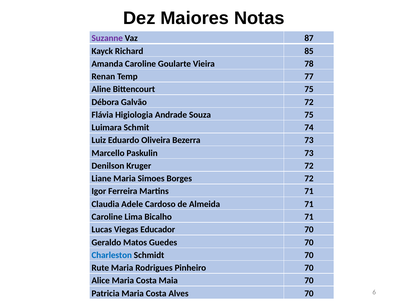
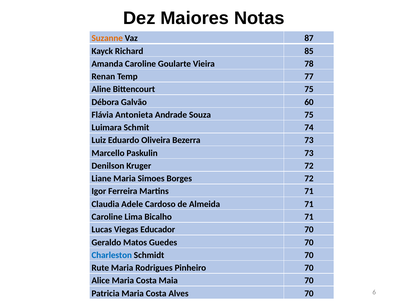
Suzanne colour: purple -> orange
Galvão 72: 72 -> 60
Higiologia: Higiologia -> Antonieta
